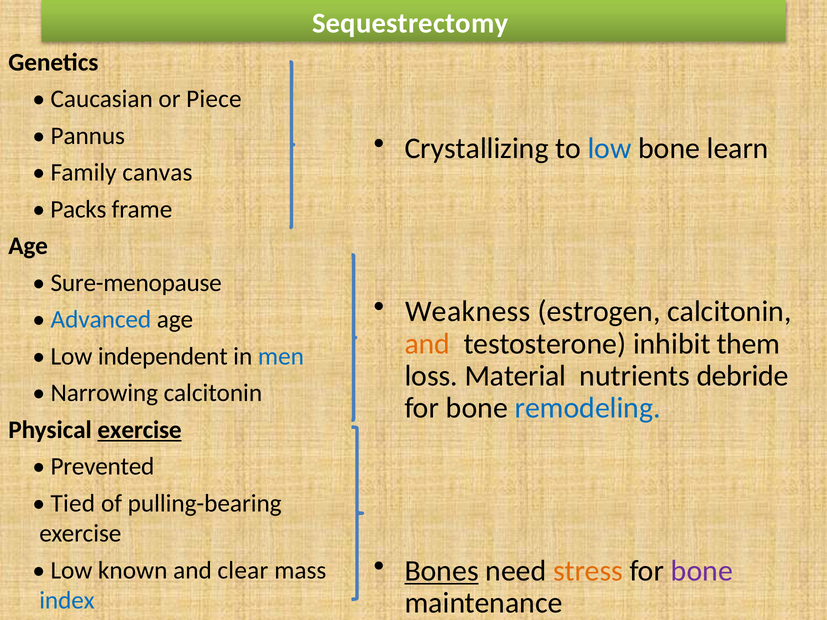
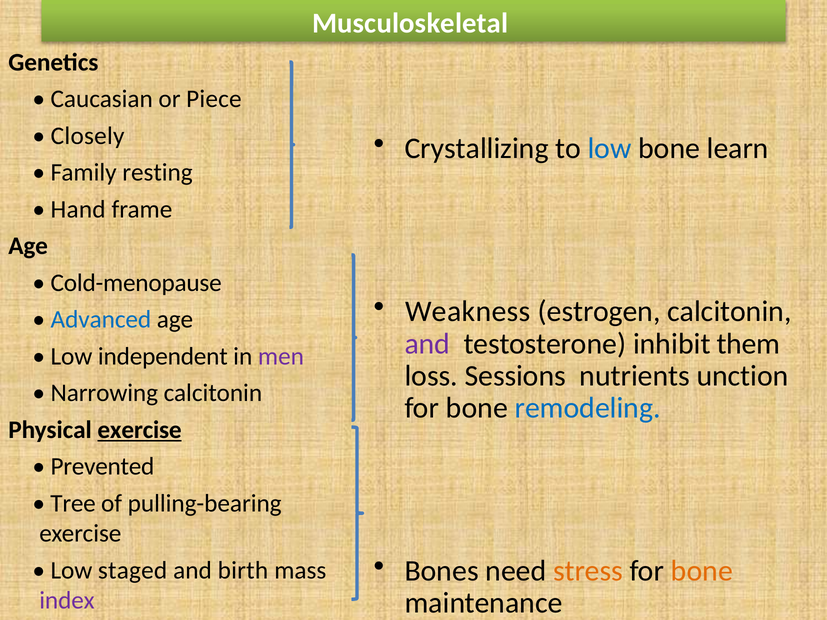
Sequestrectomy: Sequestrectomy -> Musculoskeletal
Pannus: Pannus -> Closely
canvas: canvas -> resting
Packs: Packs -> Hand
Sure-menopause: Sure-menopause -> Cold-menopause
and at (427, 344) colour: orange -> purple
men colour: blue -> purple
Material: Material -> Sessions
debride: debride -> unction
Tied: Tied -> Tree
Bones underline: present -> none
bone at (702, 571) colour: purple -> orange
known: known -> staged
clear: clear -> birth
index colour: blue -> purple
